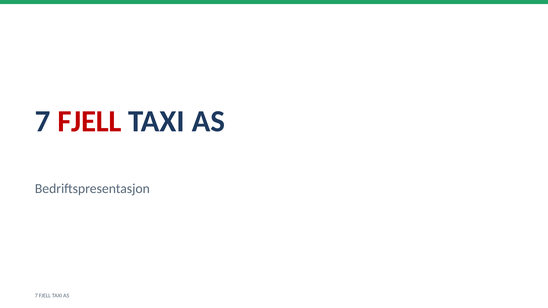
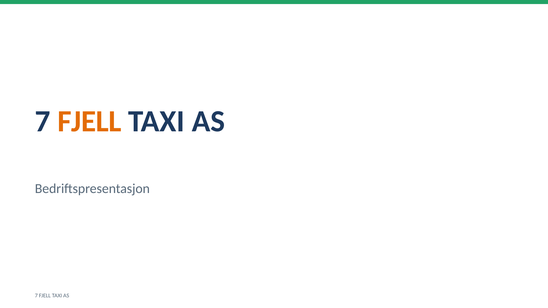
FJELL at (89, 122) colour: red -> orange
